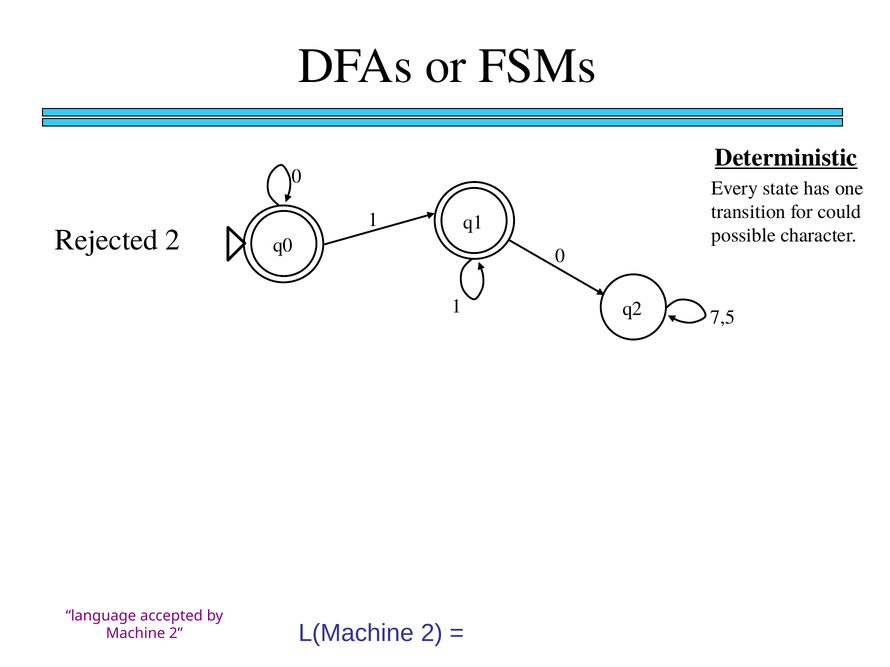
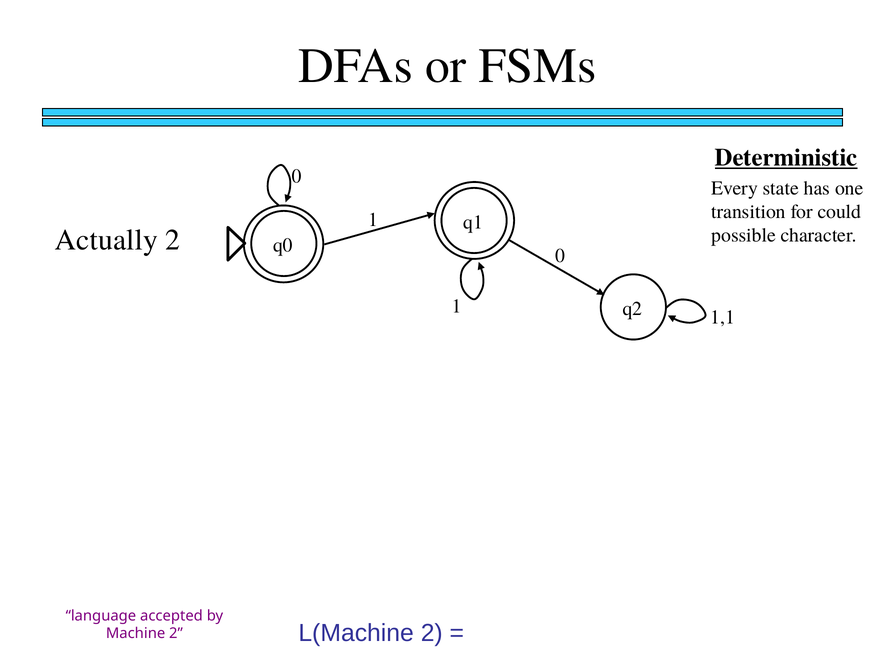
Rejected: Rejected -> Actually
7,5: 7,5 -> 1,1
